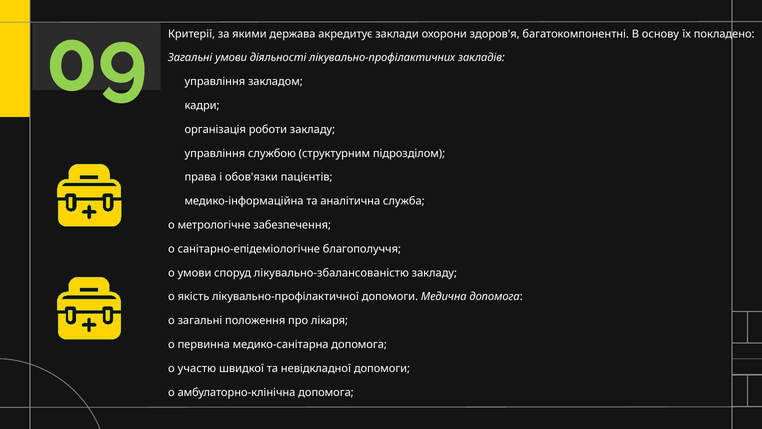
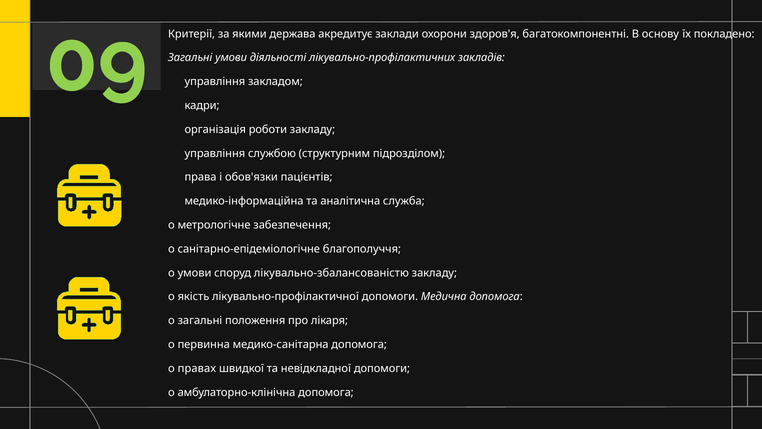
участю: участю -> правах
